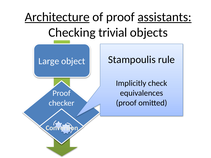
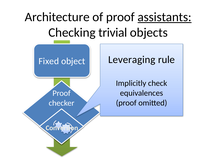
Architecture underline: present -> none
Stampoulis: Stampoulis -> Leveraging
Large: Large -> Fixed
